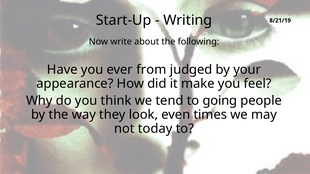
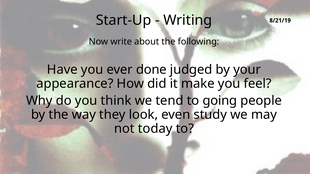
from: from -> done
times: times -> study
